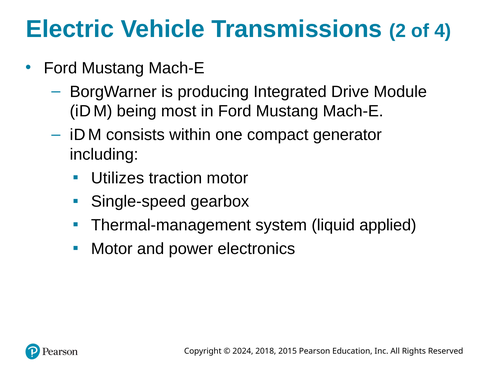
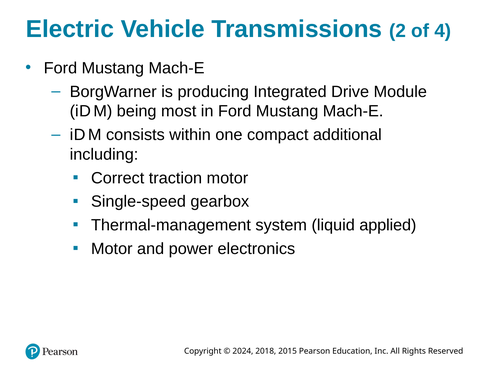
generator: generator -> additional
Utilizes: Utilizes -> Correct
